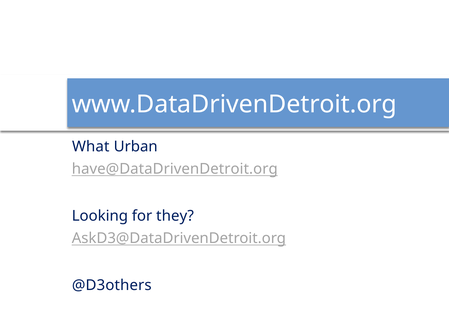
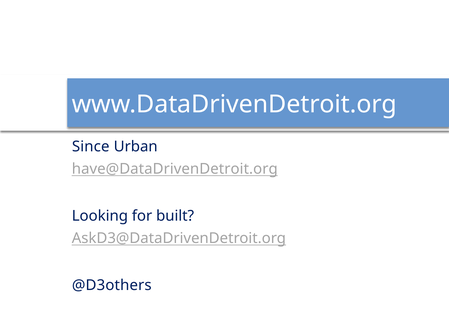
What: What -> Since
they: they -> built
